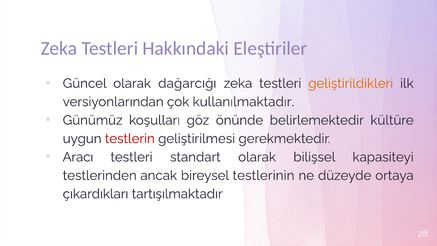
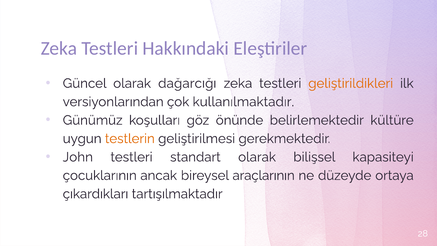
testlerin colour: red -> orange
Aracı: Aracı -> John
testlerinden: testlerinden -> çocuklarının
testlerinin: testlerinin -> araçlarının
